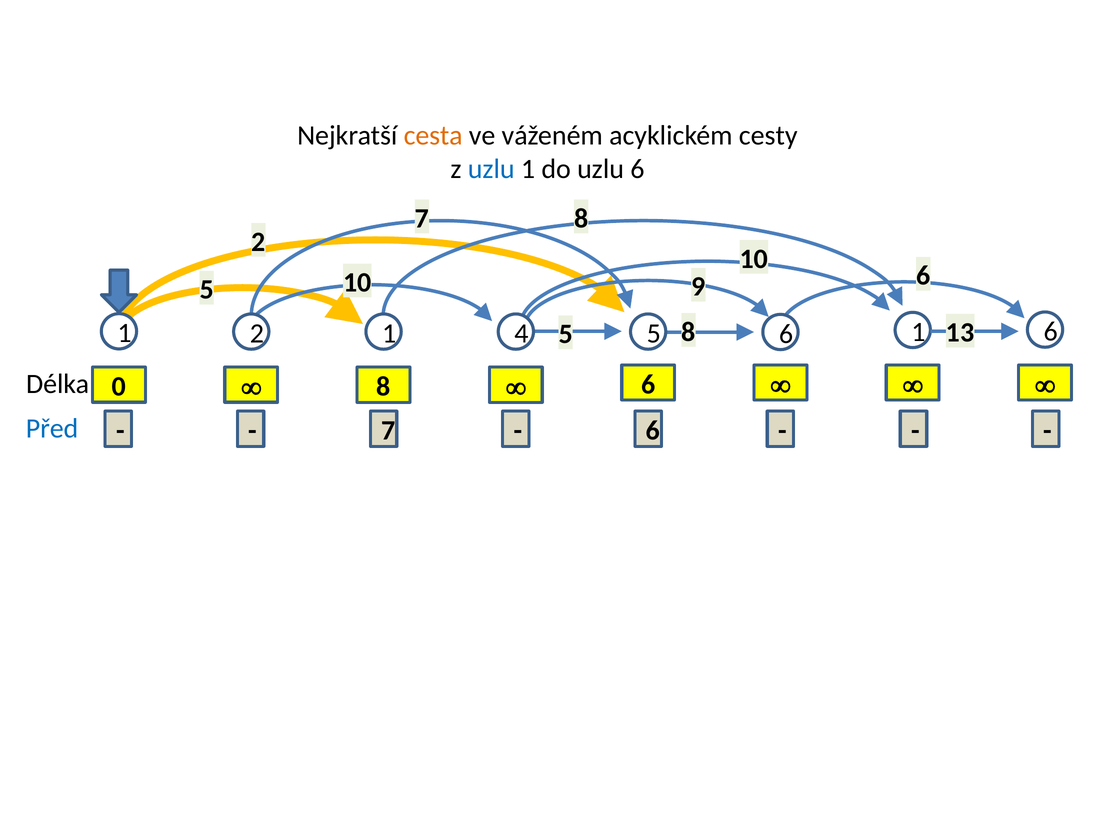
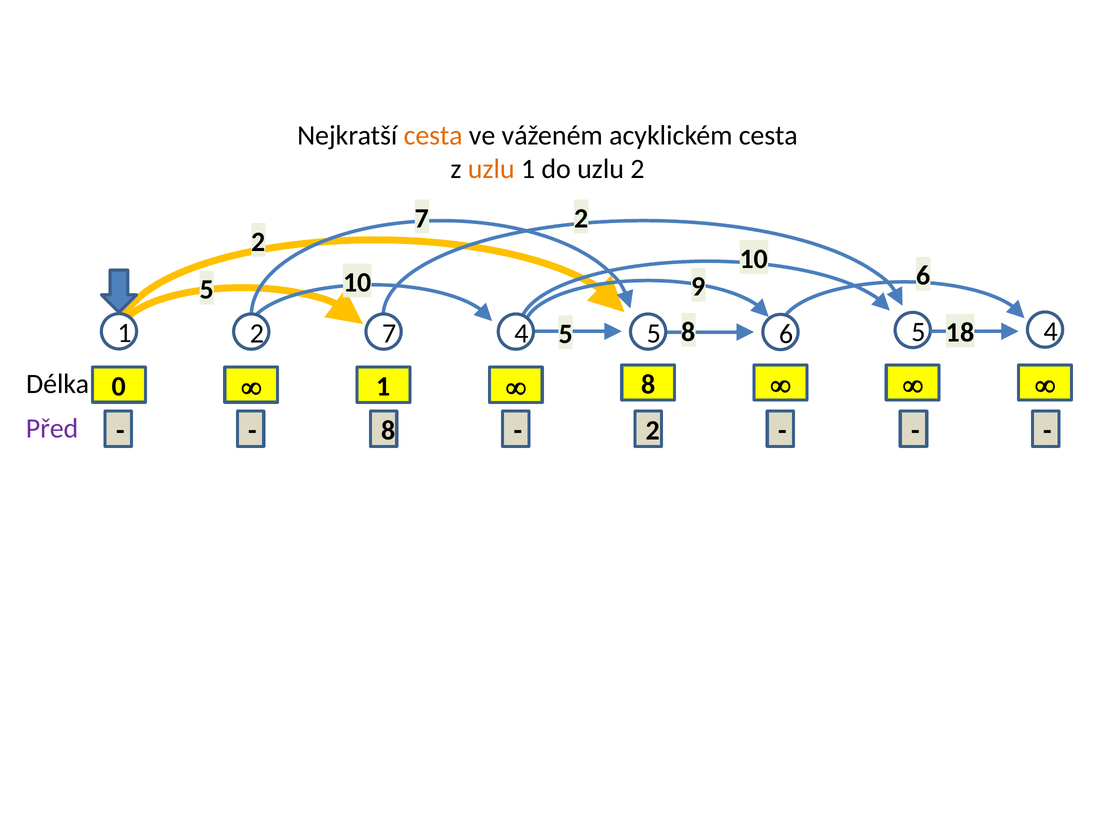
acyklickém cesty: cesty -> cesta
uzlu at (491, 169) colour: blue -> orange
uzlu 6: 6 -> 2
7 8: 8 -> 2
2 1: 1 -> 7
6 6: 6 -> 4
4 1: 1 -> 5
13: 13 -> 18
8 at (383, 387): 8 -> 1
6 at (648, 384): 6 -> 8
Před colour: blue -> purple
7 at (388, 431): 7 -> 8
6 at (653, 431): 6 -> 2
